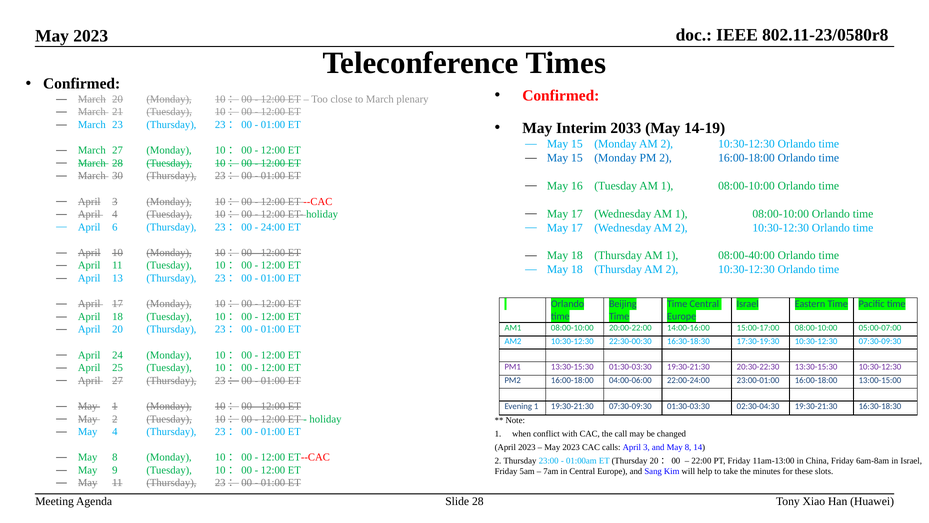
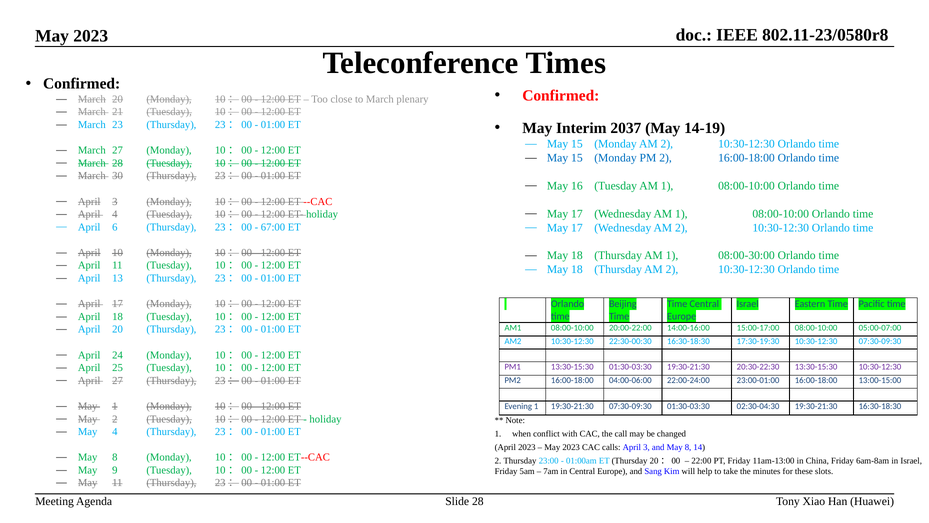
2033: 2033 -> 2037
24:00: 24:00 -> 67:00
08:00-40:00: 08:00-40:00 -> 08:00-30:00
